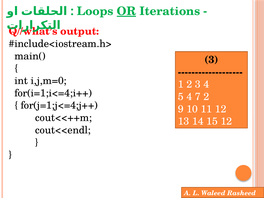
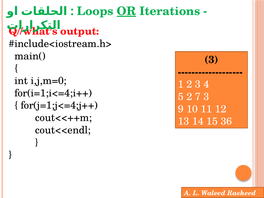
5 4: 4 -> 2
7 2: 2 -> 3
15 12: 12 -> 36
